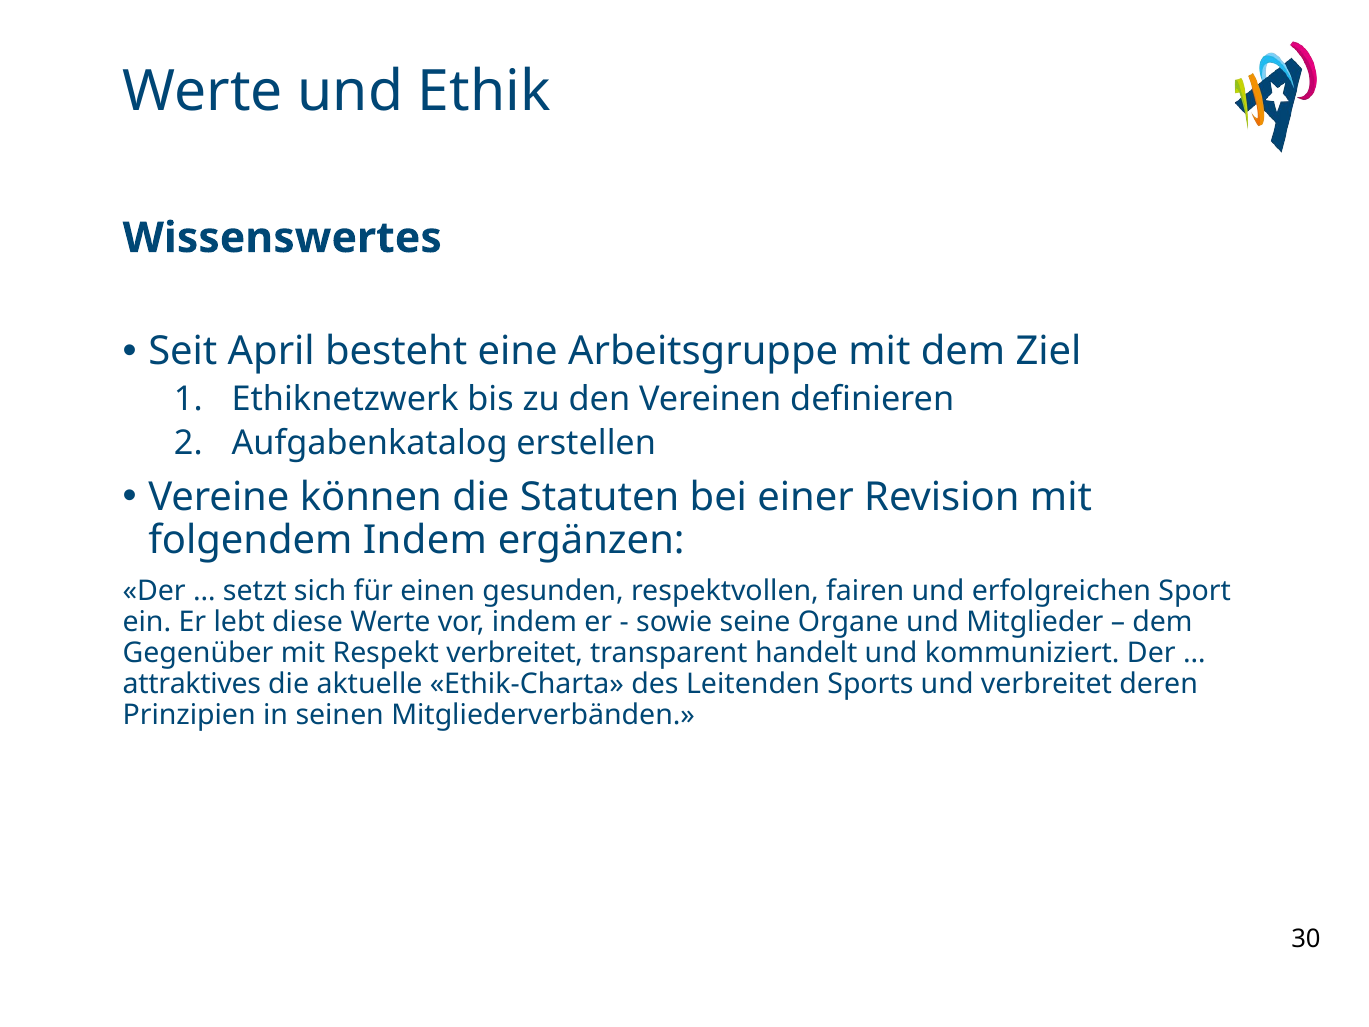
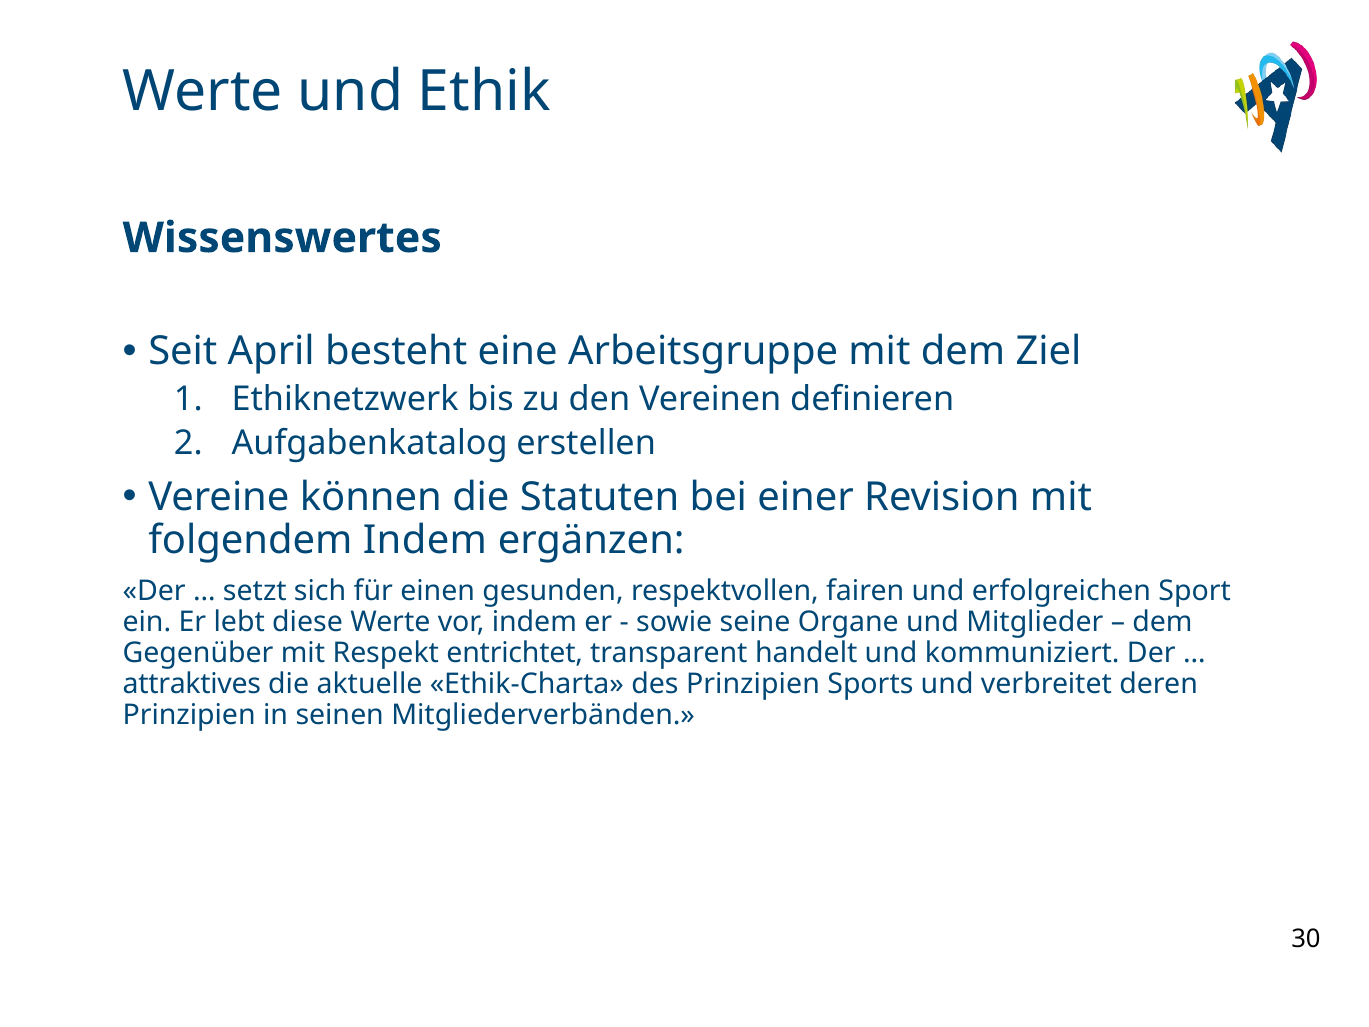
Respekt verbreitet: verbreitet -> entrichtet
des Leitenden: Leitenden -> Prinzipien
